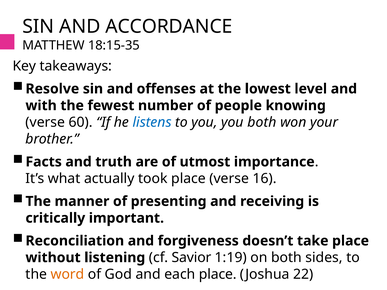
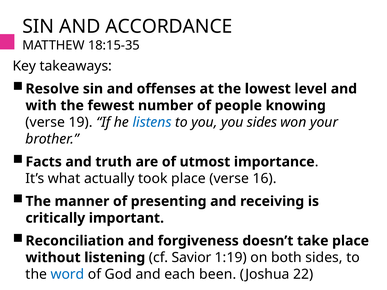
60: 60 -> 19
you both: both -> sides
word colour: orange -> blue
each place: place -> been
